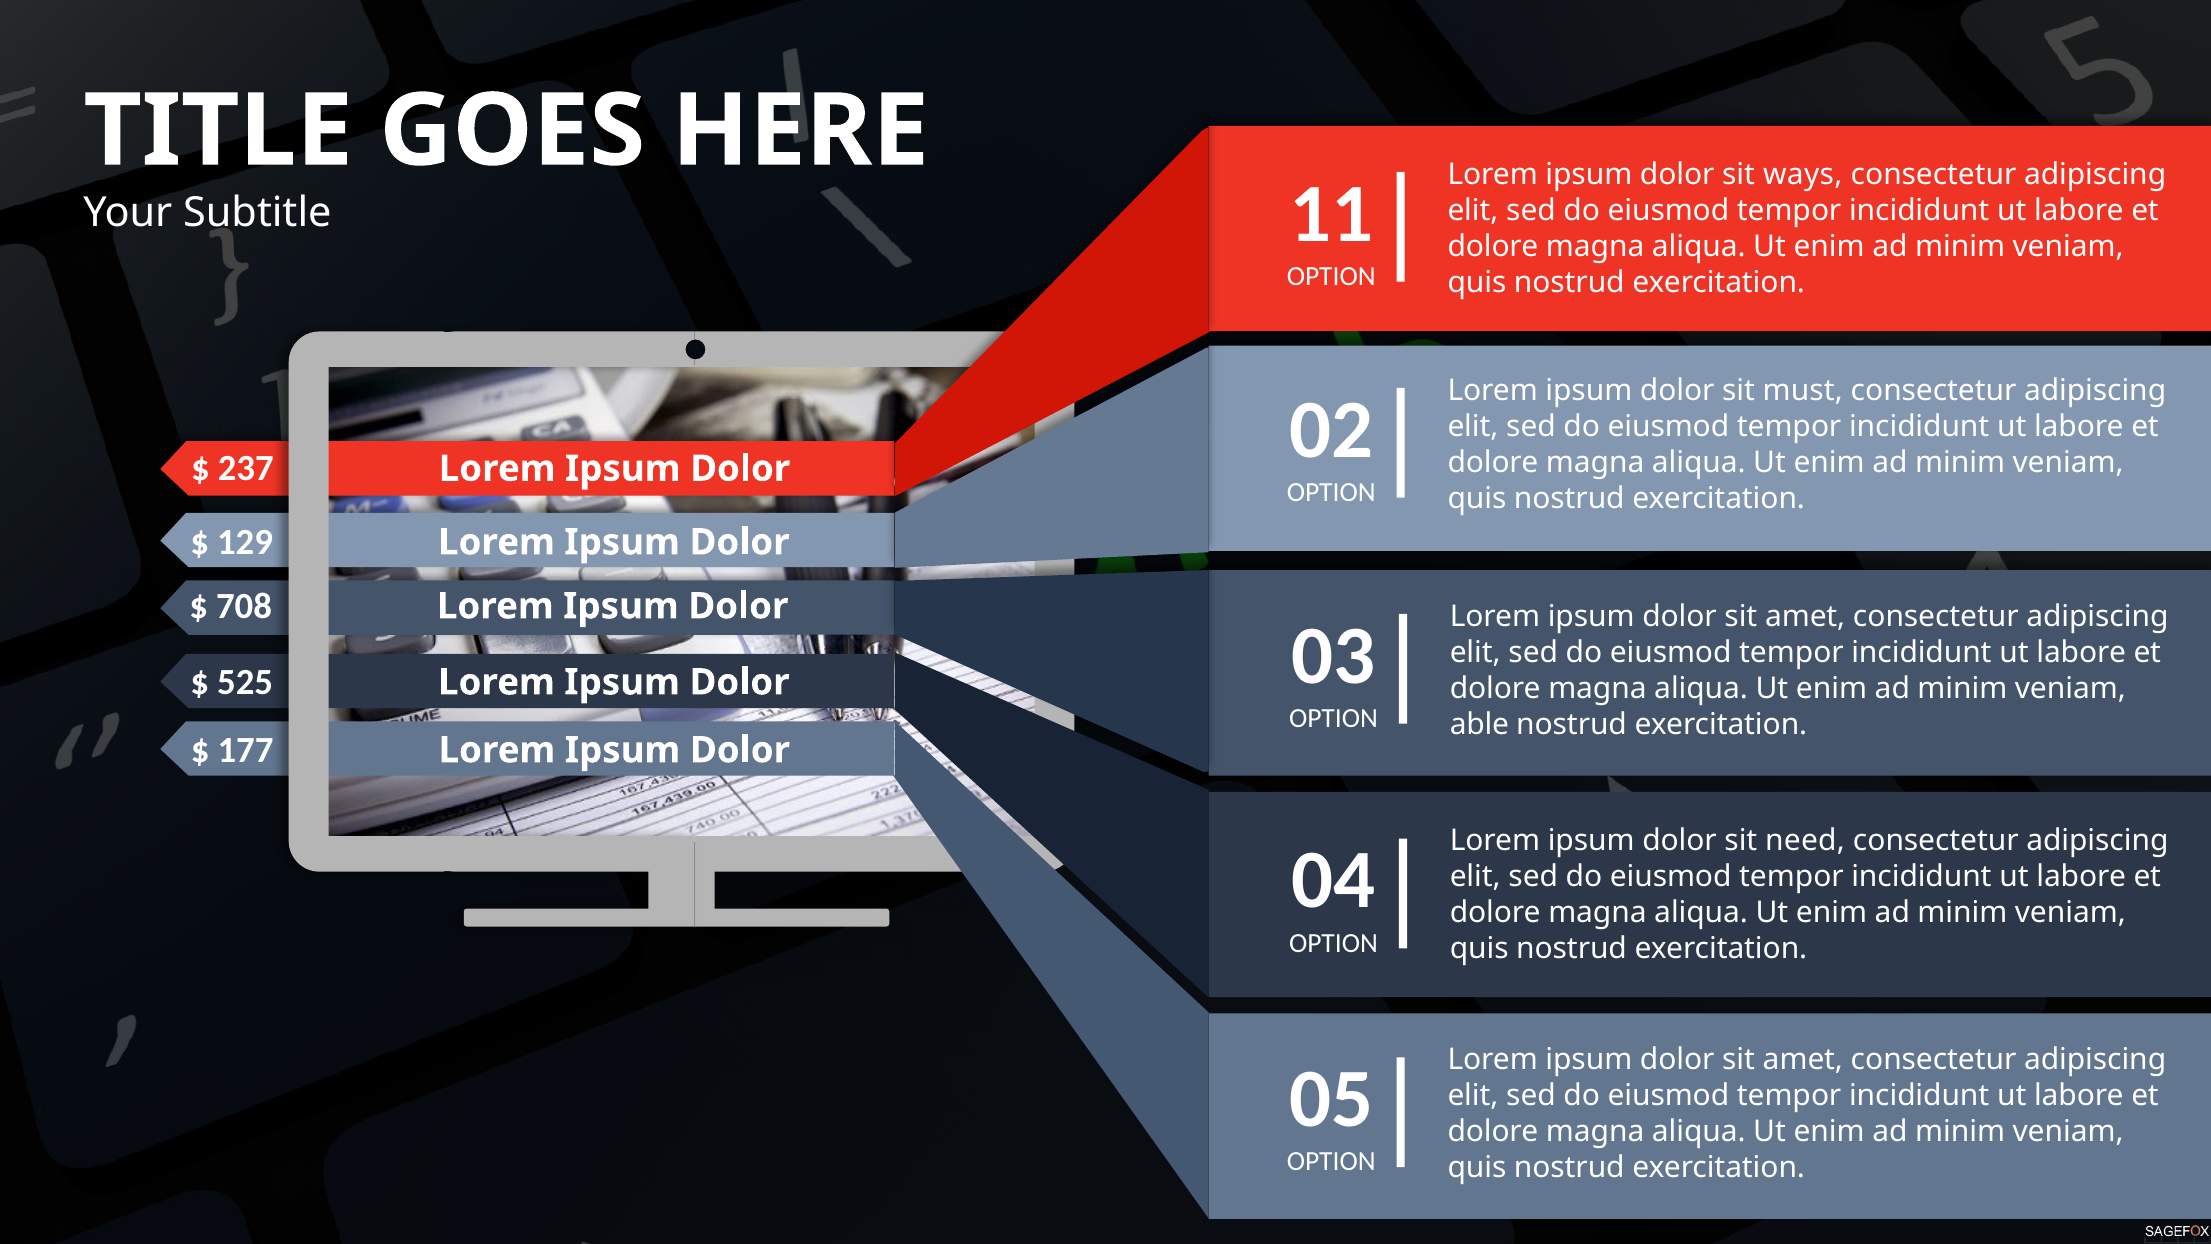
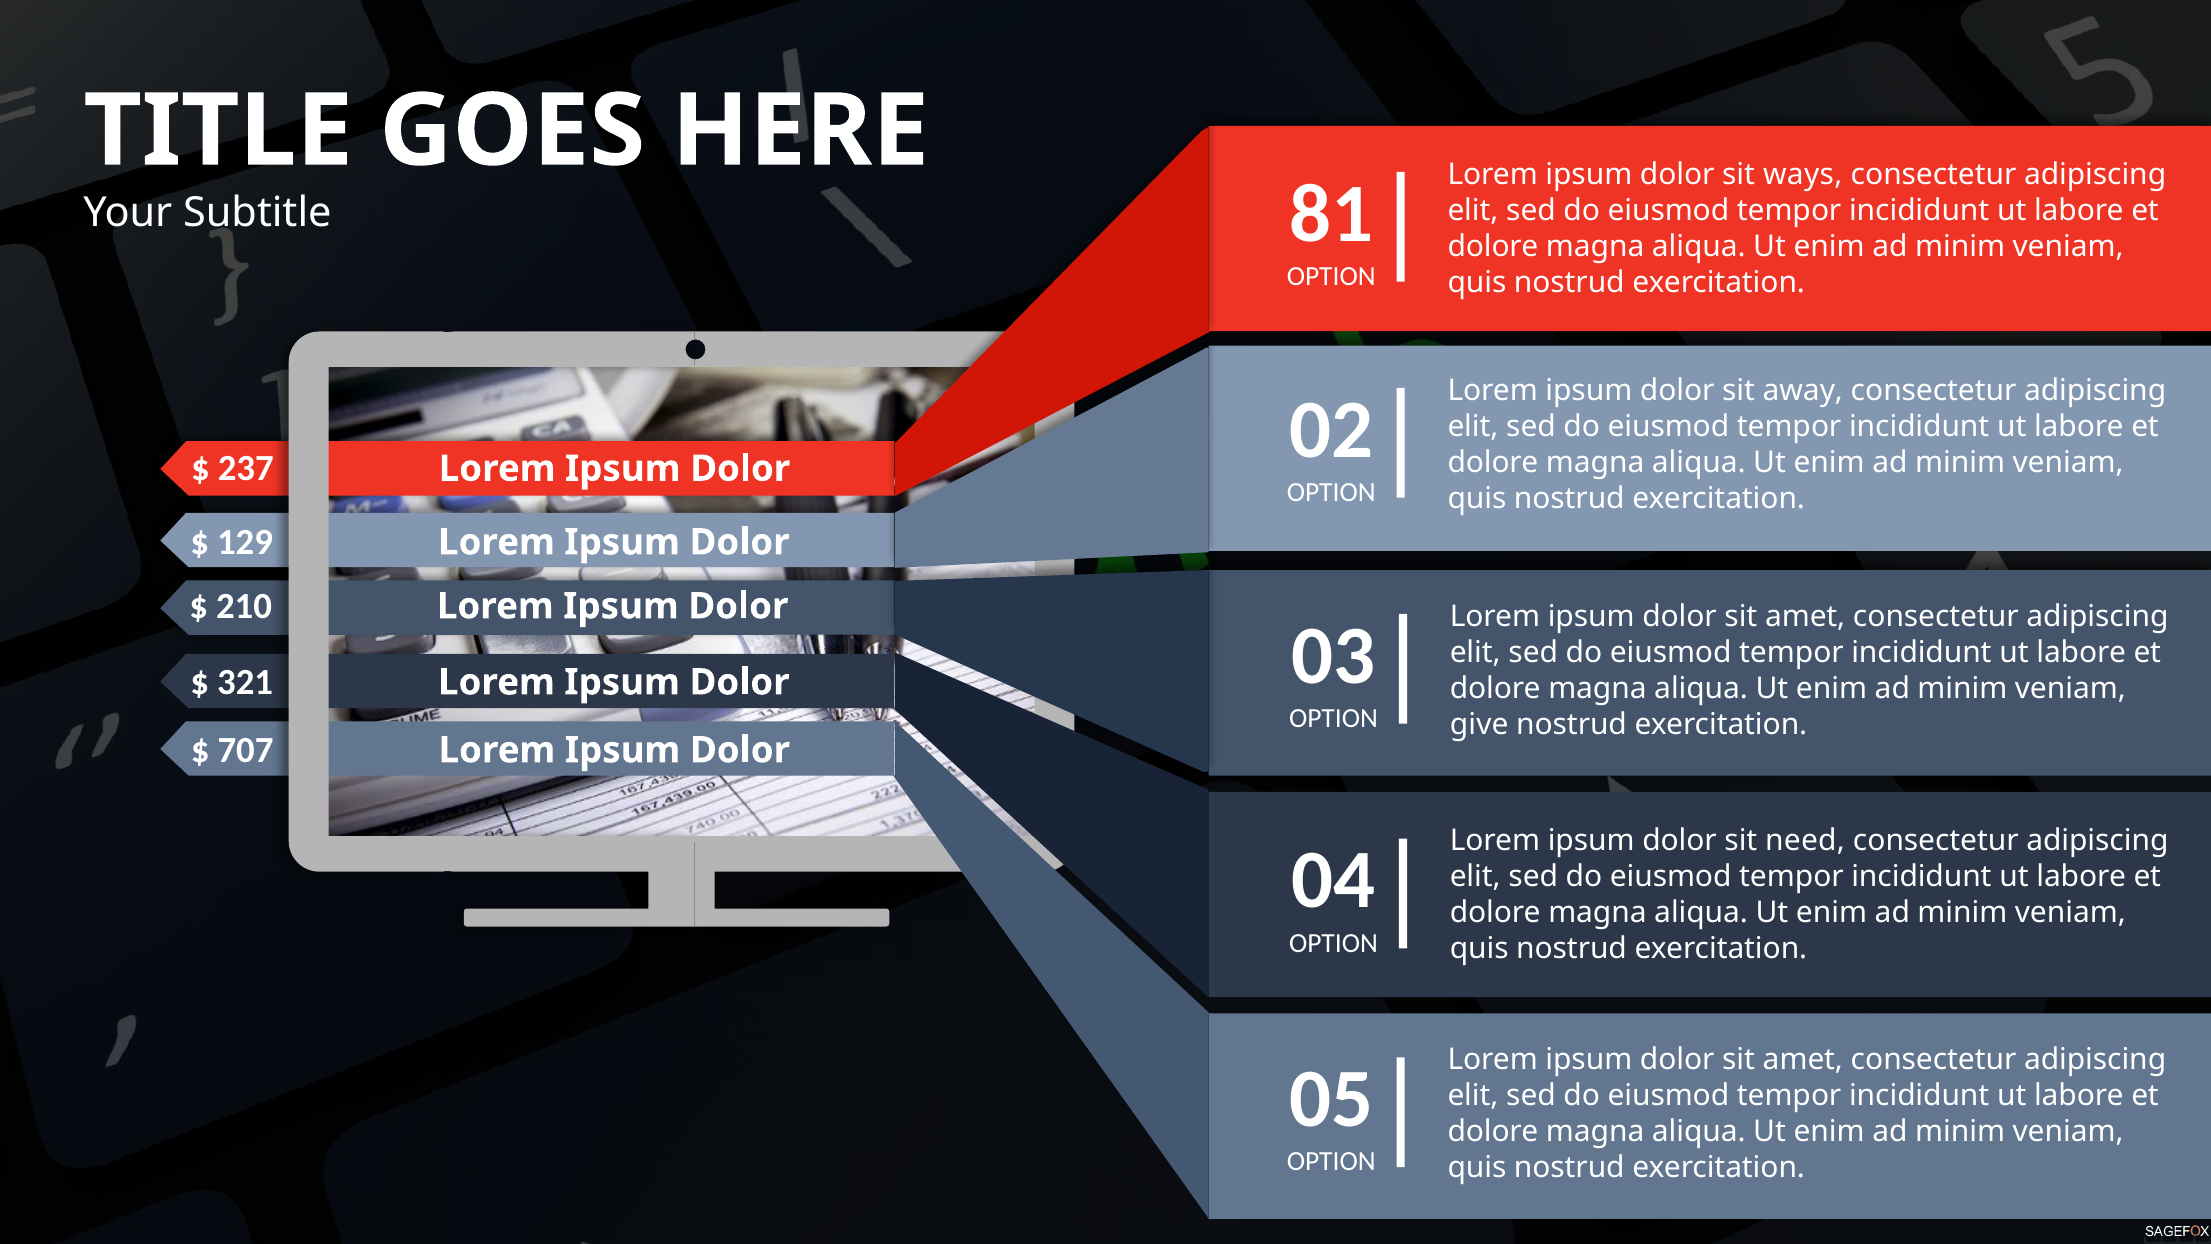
11: 11 -> 81
must: must -> away
708: 708 -> 210
525: 525 -> 321
able: able -> give
177: 177 -> 707
